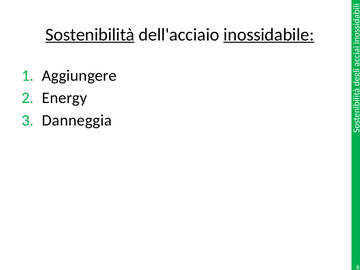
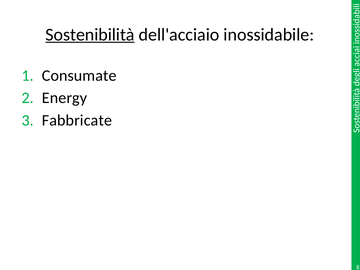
inossidabile underline: present -> none
Aggiungere: Aggiungere -> Consumate
Danneggia: Danneggia -> Fabbricate
